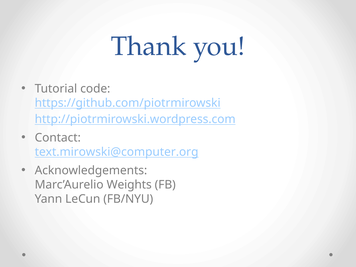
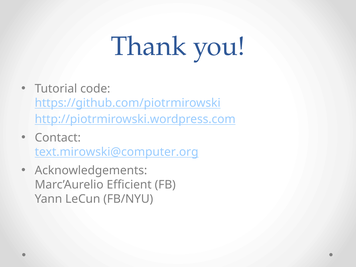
Weights: Weights -> Efficient
